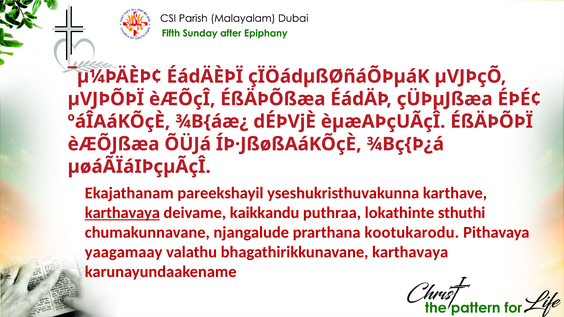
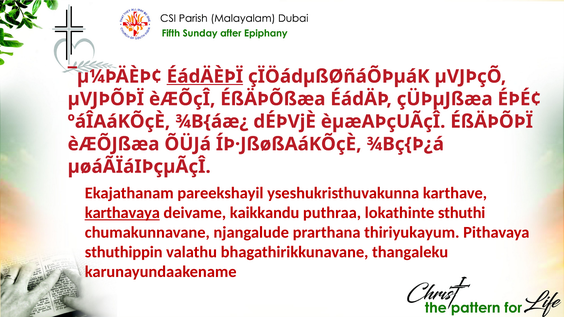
ÉádÄÈÞÏ underline: none -> present
kootukarodu: kootukarodu -> thiriyukayum
yaagamaay: yaagamaay -> sthuthippin
bhagathirikkunavane karthavaya: karthavaya -> thangaleku
